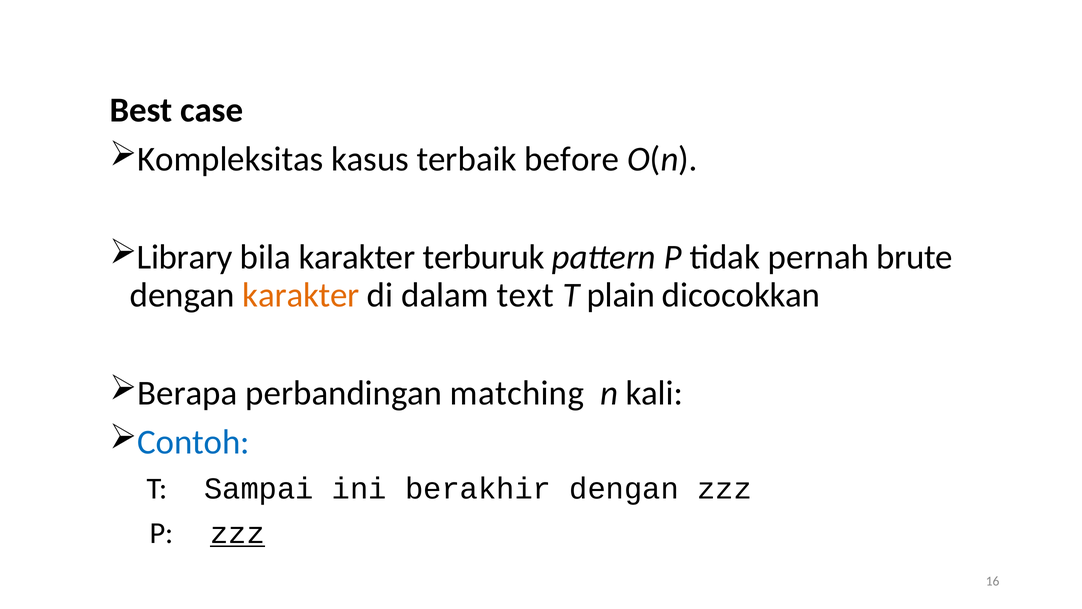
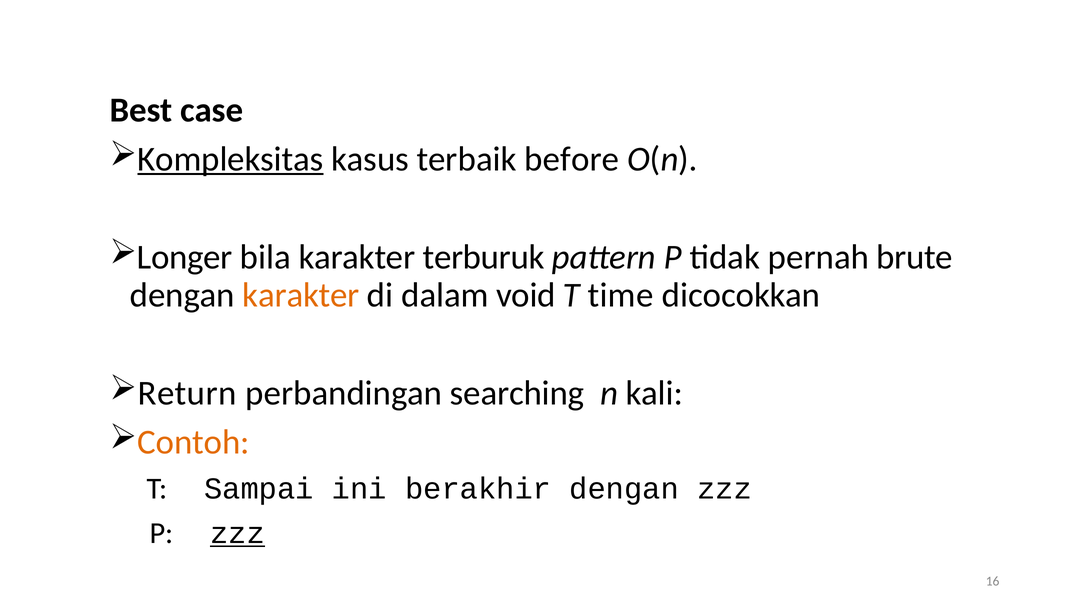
Kompleksitas underline: none -> present
Library: Library -> Longer
text: text -> void
plain: plain -> time
Berapa: Berapa -> Return
matching: matching -> searching
Contoh colour: blue -> orange
